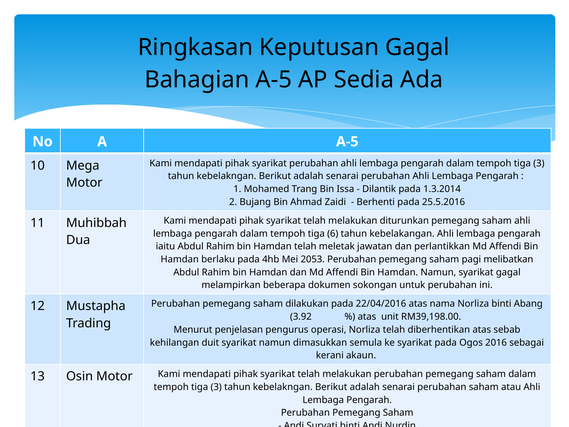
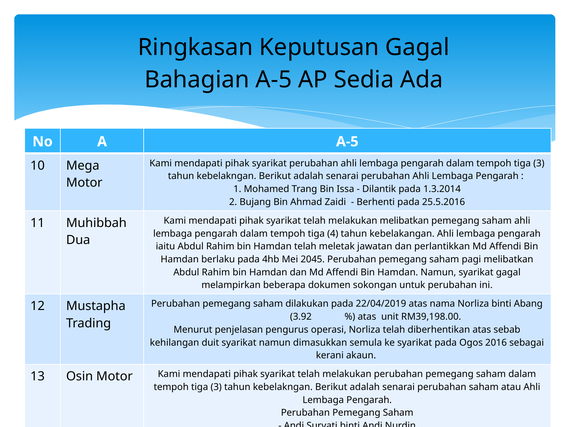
melakukan diturunkan: diturunkan -> melibatkan
6: 6 -> 4
2053: 2053 -> 2045
22/04/2016: 22/04/2016 -> 22/04/2019
